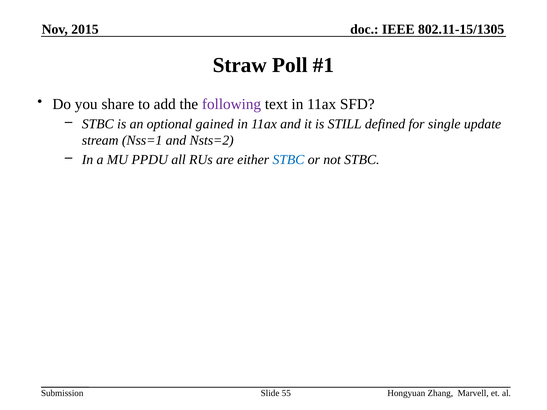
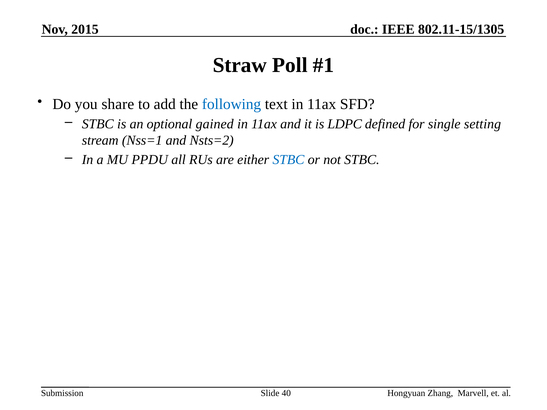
following colour: purple -> blue
STILL: STILL -> LDPC
update: update -> setting
55: 55 -> 40
